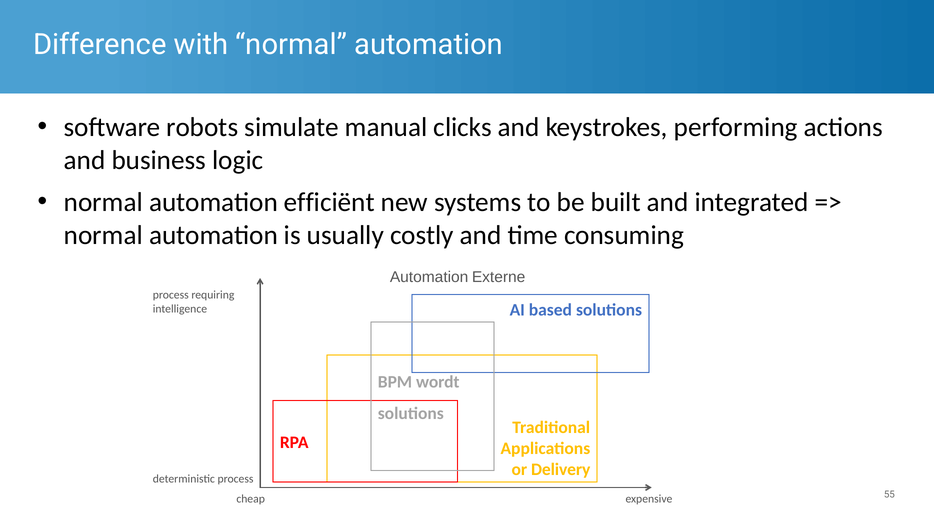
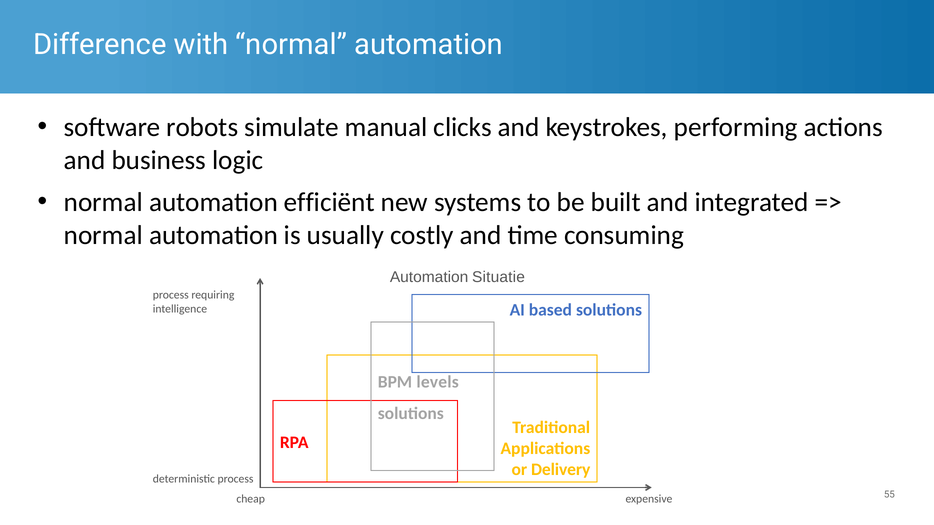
Externe: Externe -> Situatie
wordt: wordt -> levels
